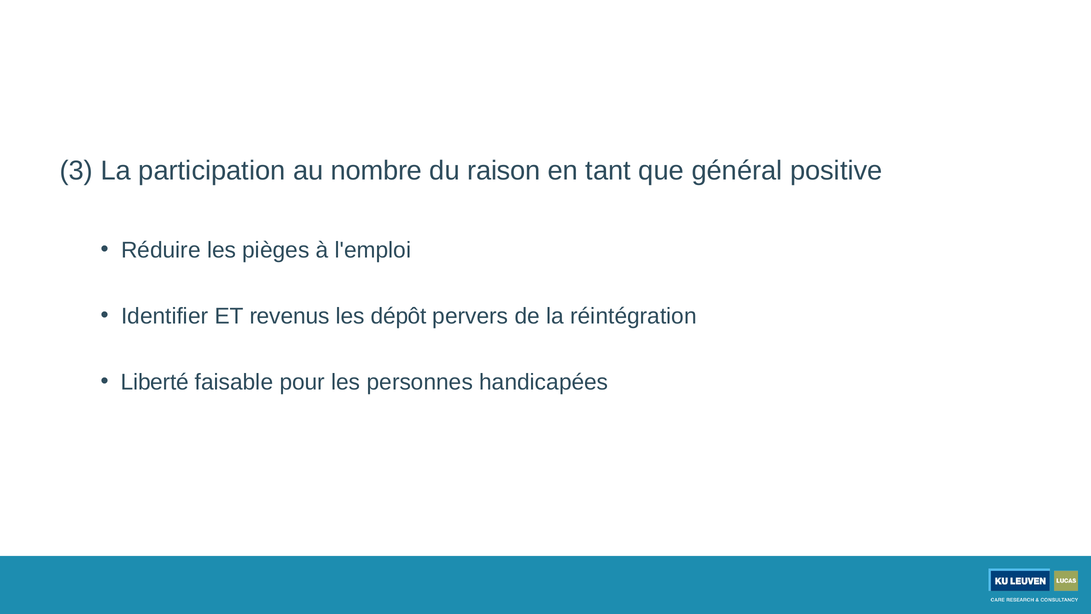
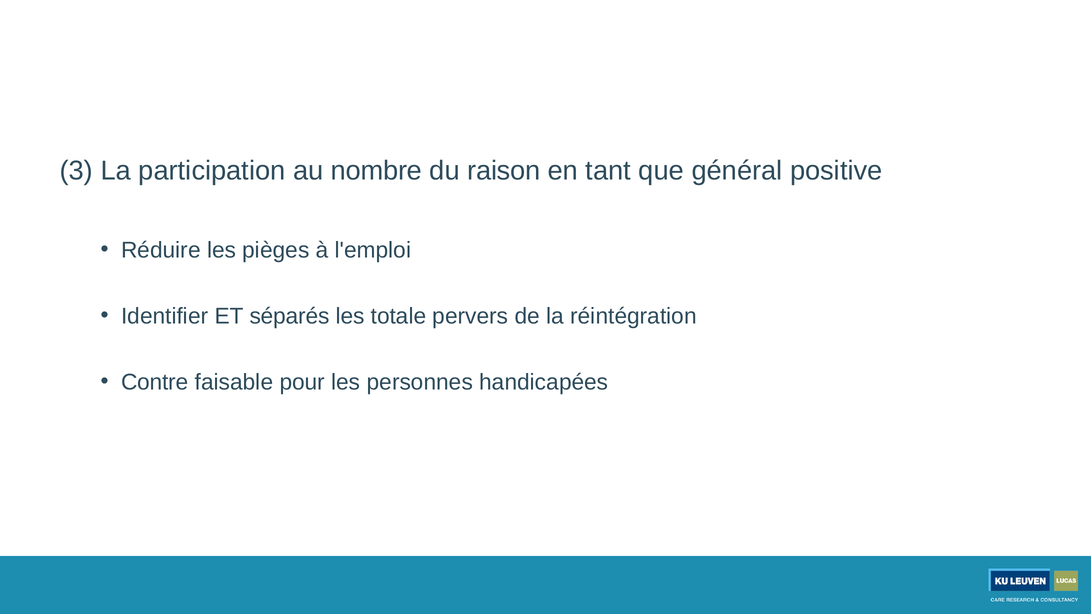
revenus: revenus -> séparés
dépôt: dépôt -> totale
Liberté: Liberté -> Contre
